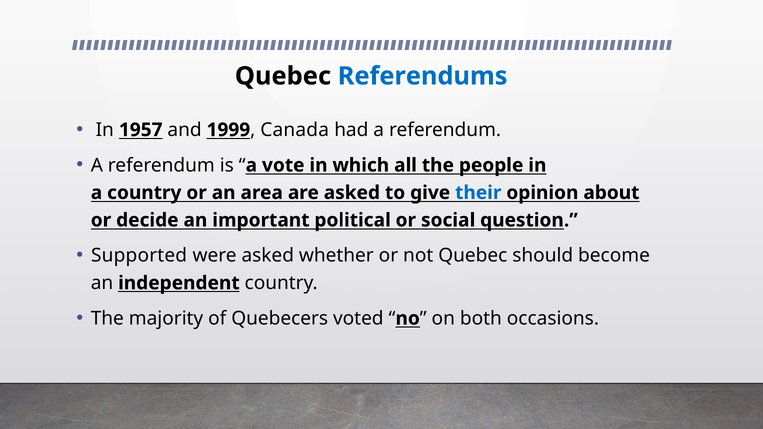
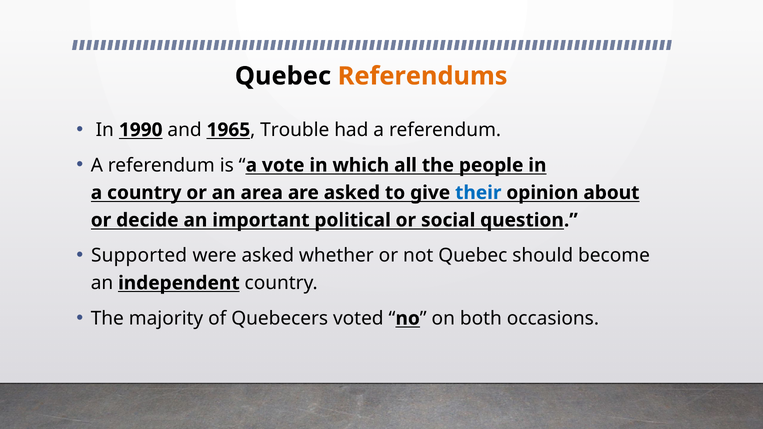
Referendums colour: blue -> orange
1957: 1957 -> 1990
1999: 1999 -> 1965
Canada: Canada -> Trouble
